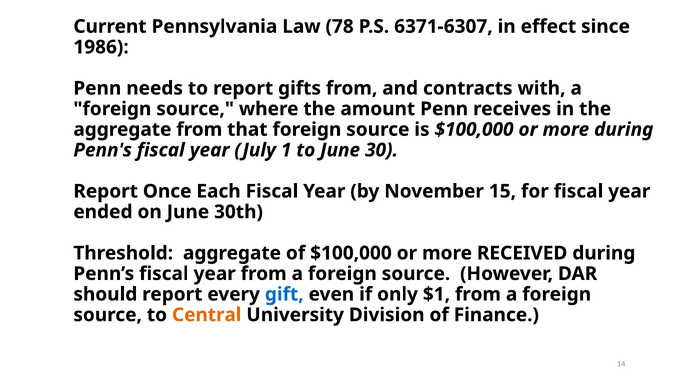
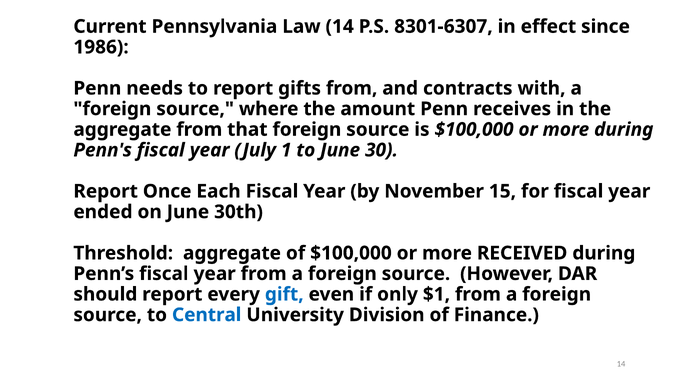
Law 78: 78 -> 14
6371-6307: 6371-6307 -> 8301-6307
Central colour: orange -> blue
